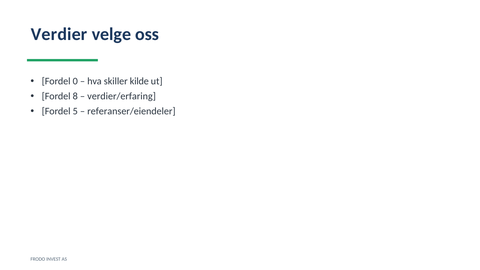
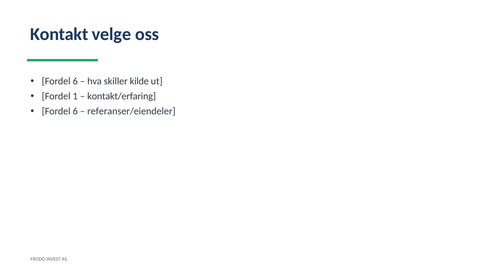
Verdier: Verdier -> Kontakt
0 at (75, 81): 0 -> 6
8: 8 -> 1
verdier/erfaring: verdier/erfaring -> kontakt/erfaring
5 at (75, 111): 5 -> 6
